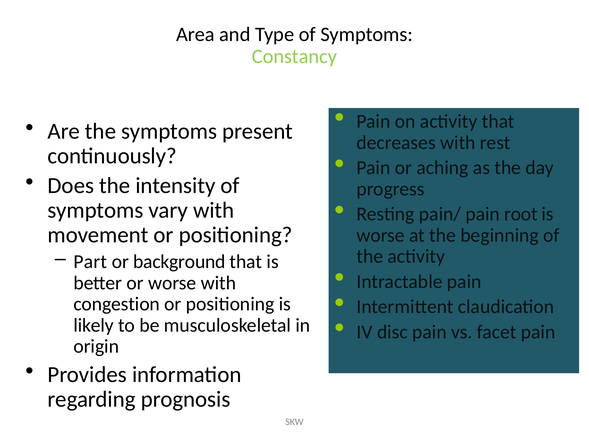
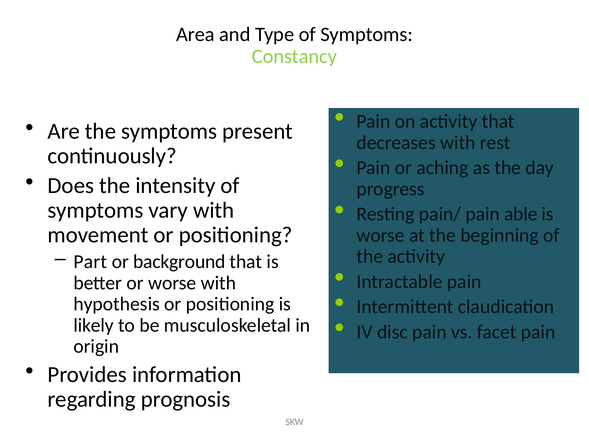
root: root -> able
congestion: congestion -> hypothesis
